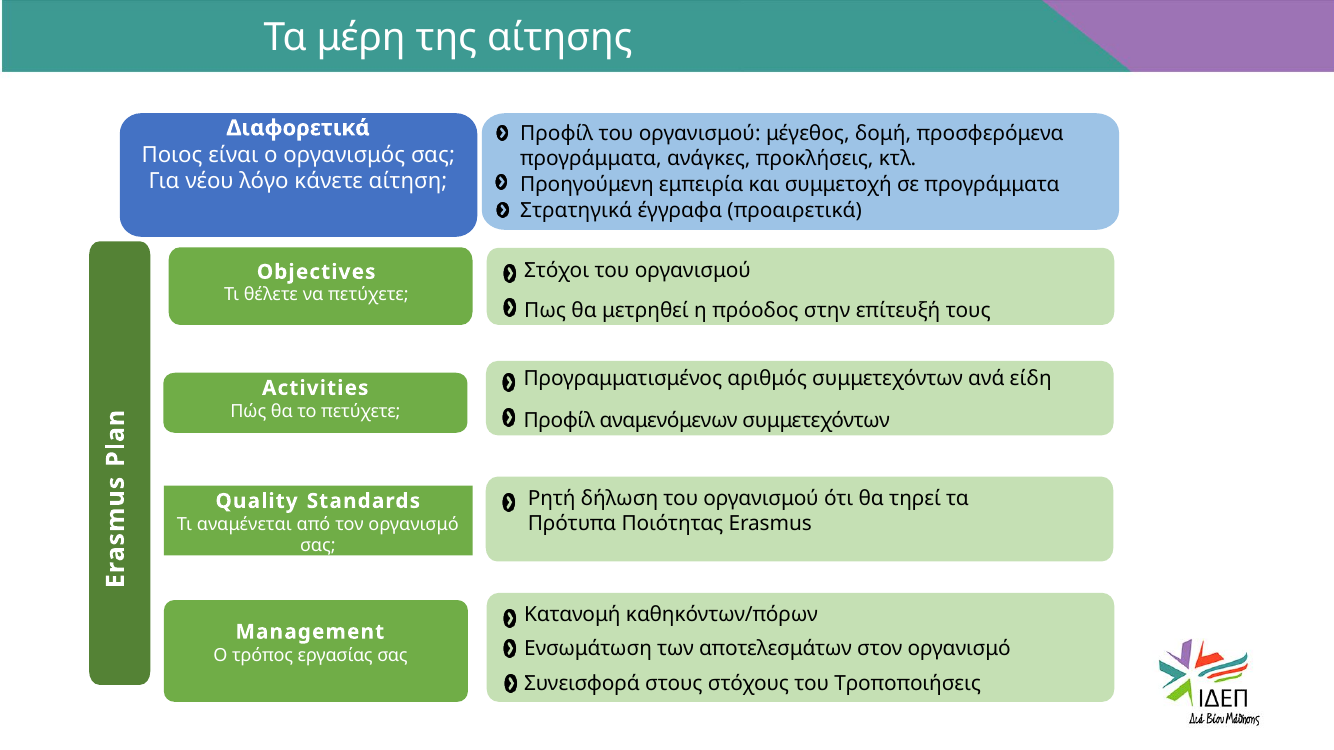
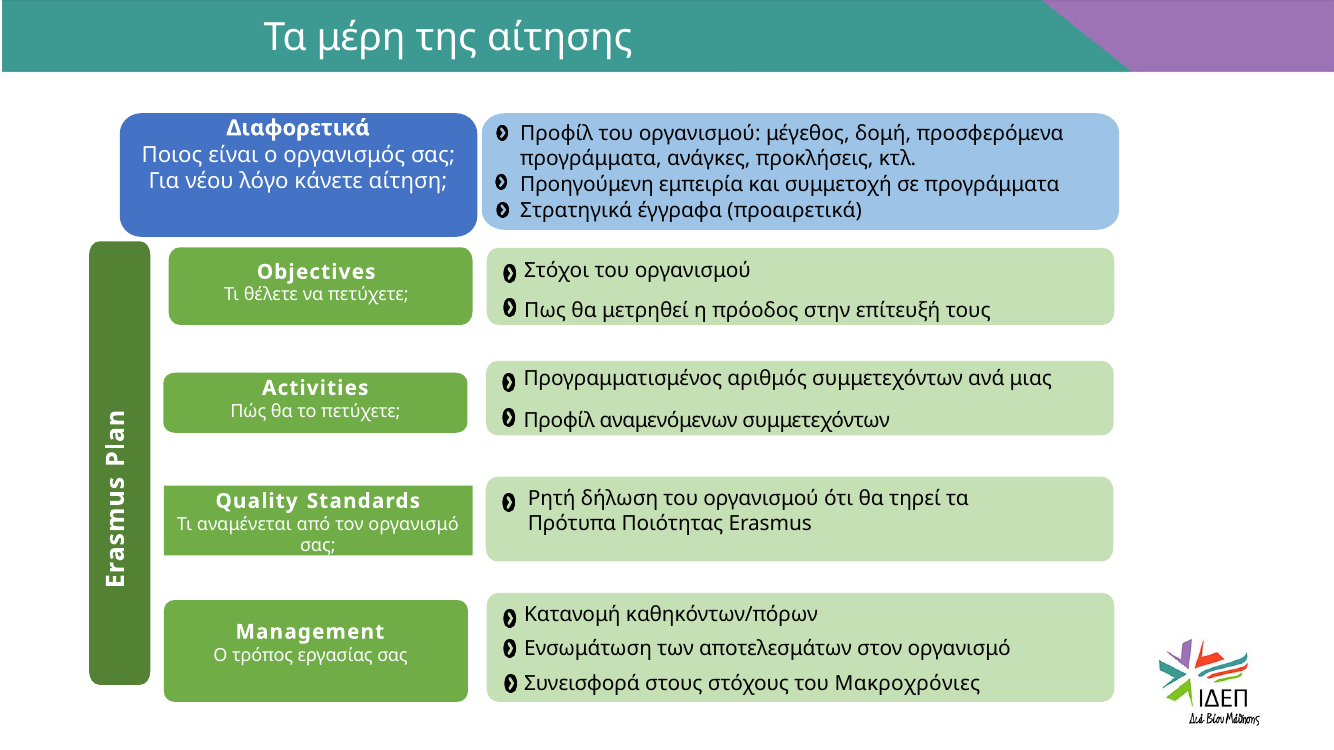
είδη: είδη -> μιας
Τροποποιήσεις: Τροποποιήσεις -> Μακροχρόνιες
